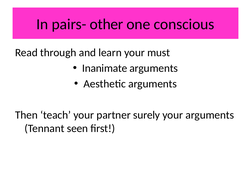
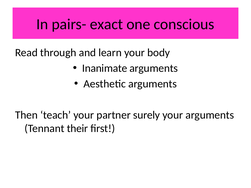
other: other -> exact
must: must -> body
seen: seen -> their
